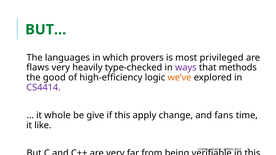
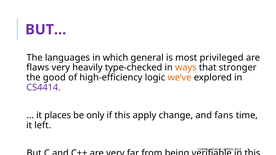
BUT… colour: green -> purple
provers: provers -> general
ways colour: purple -> orange
methods: methods -> stronger
whole: whole -> places
give: give -> only
like: like -> left
